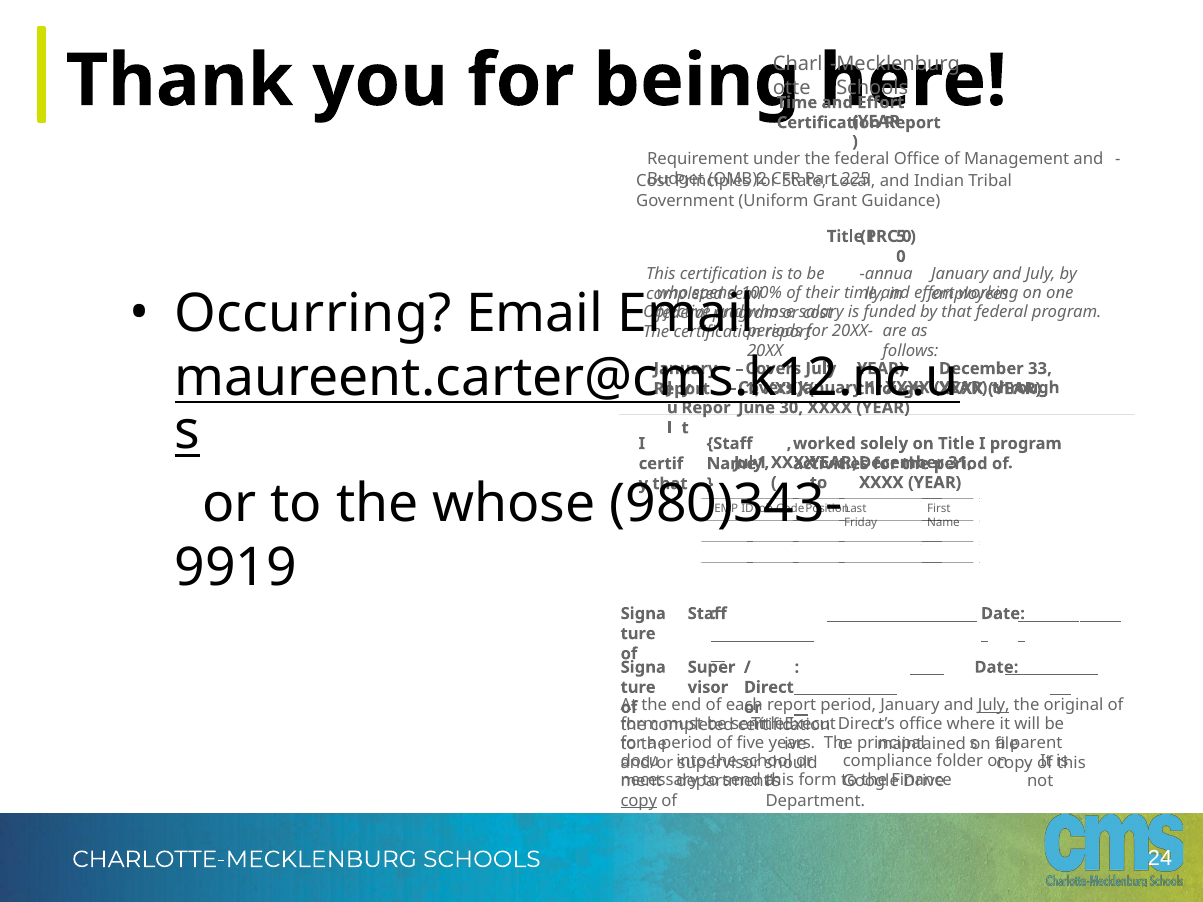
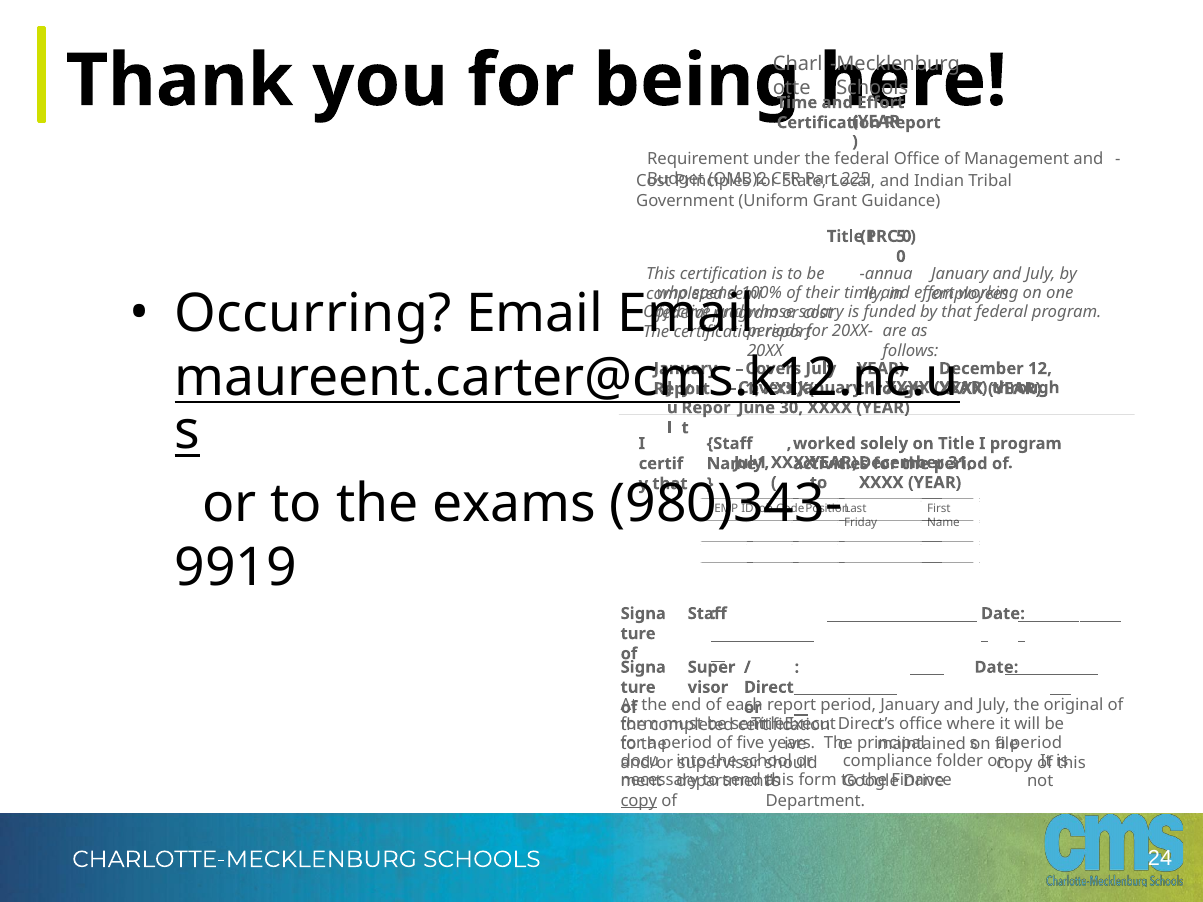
33: 33 -> 12
the whose: whose -> exams
July at (994, 705) underline: present -> none
parent at (1036, 743): parent -> period
